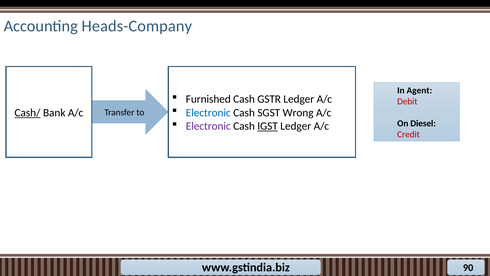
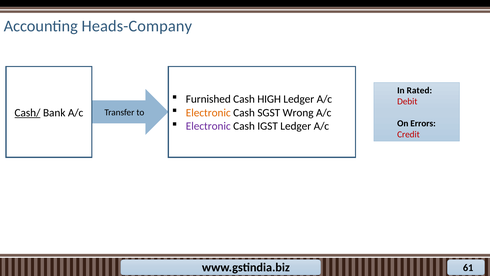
Agent: Agent -> Rated
GSTR: GSTR -> HIGH
Electronic at (208, 113) colour: blue -> orange
Diesel: Diesel -> Errors
IGST underline: present -> none
90: 90 -> 61
